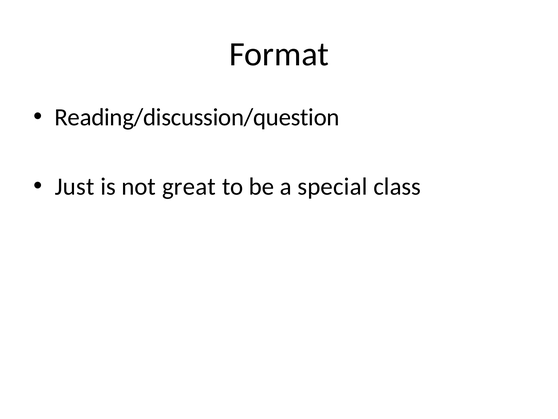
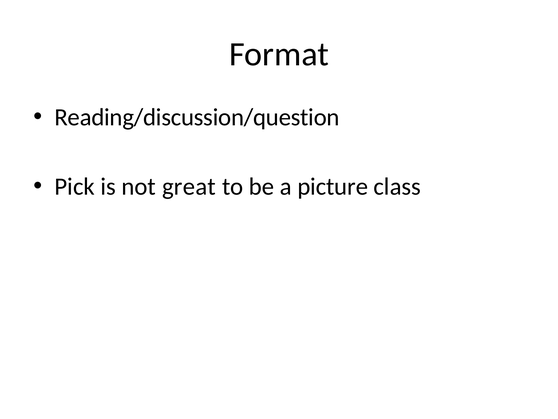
Just: Just -> Pick
special: special -> picture
